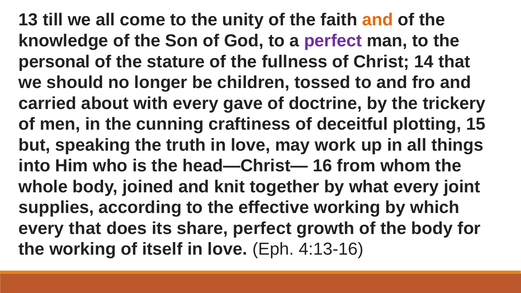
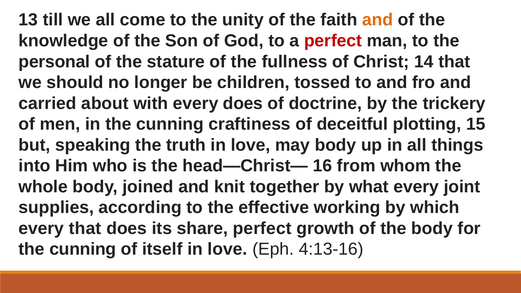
perfect at (333, 41) colour: purple -> red
every gave: gave -> does
may work: work -> body
working at (83, 249): working -> cunning
